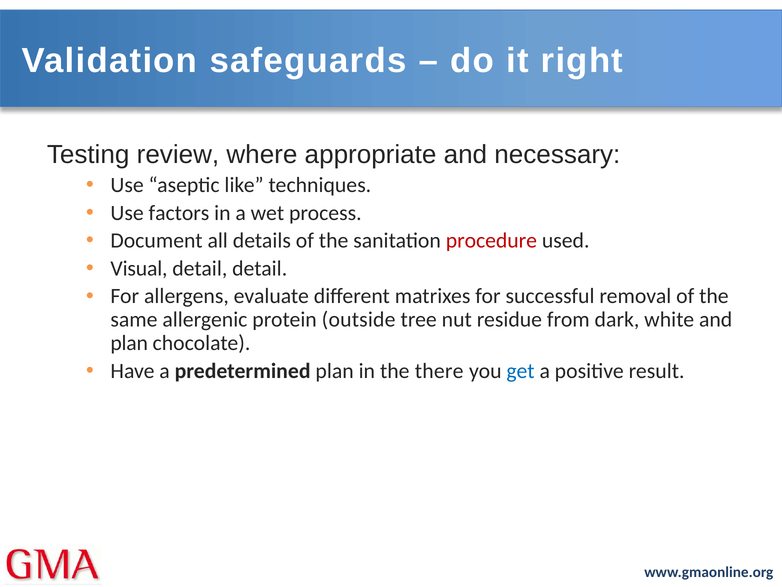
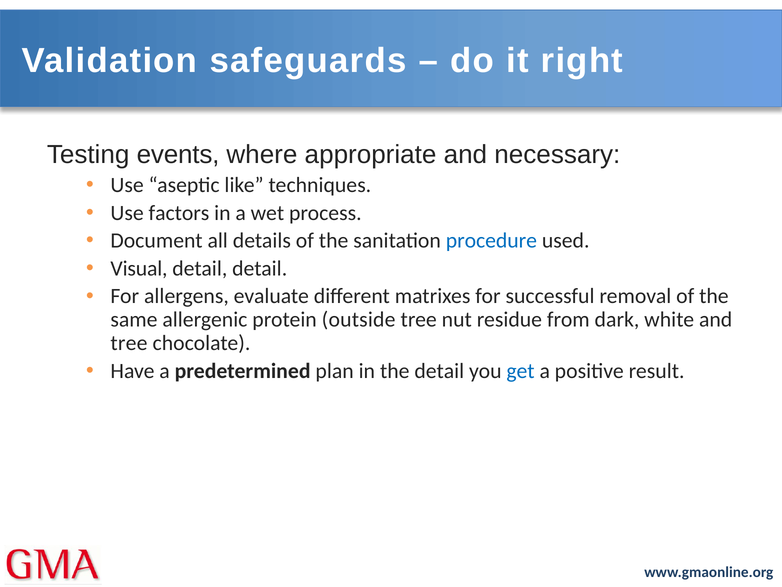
review: review -> events
procedure colour: red -> blue
plan at (129, 343): plan -> tree
the there: there -> detail
